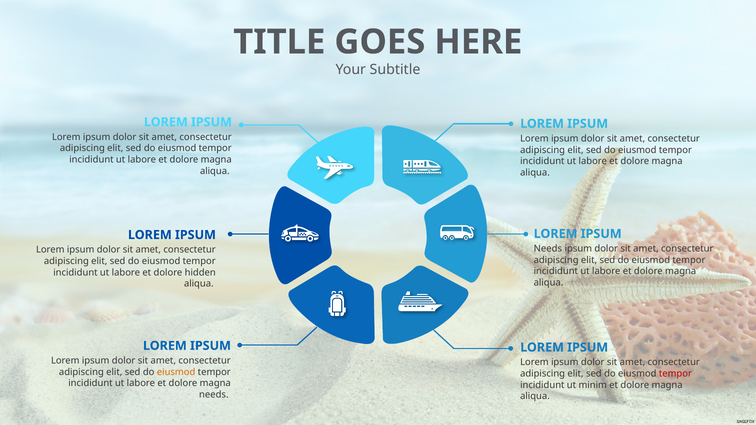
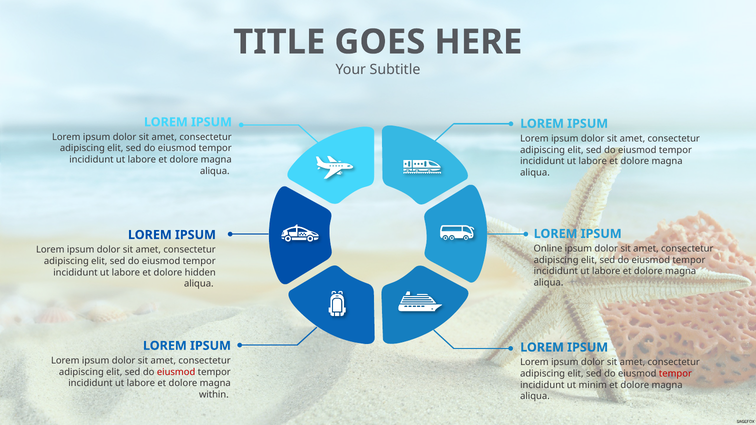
Needs at (548, 249): Needs -> Online
eiusmod at (176, 372) colour: orange -> red
needs at (214, 395): needs -> within
